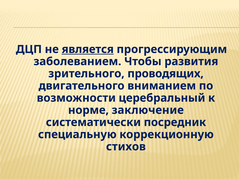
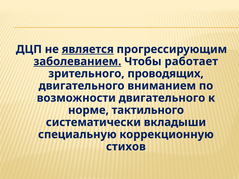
заболеванием underline: none -> present
развития: развития -> работает
возможности церебральный: церебральный -> двигательного
заключение: заключение -> тактильного
посредник: посредник -> вкладыши
